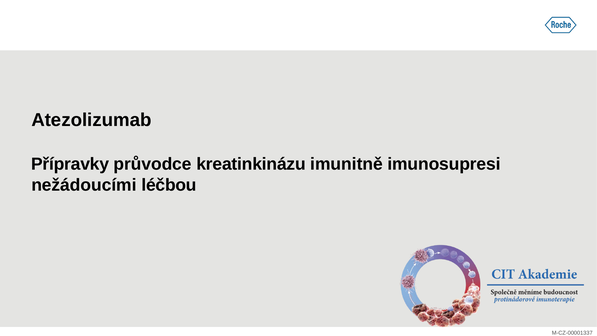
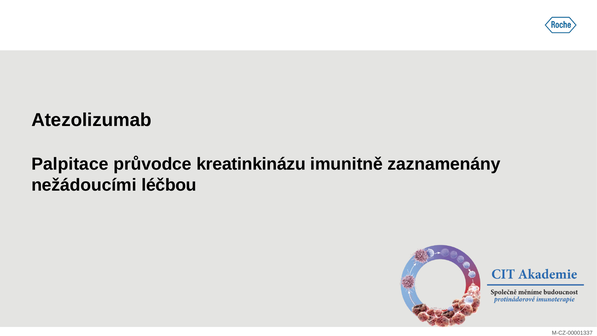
Přípravky: Přípravky -> Palpitace
imunosupresi: imunosupresi -> zaznamenány
